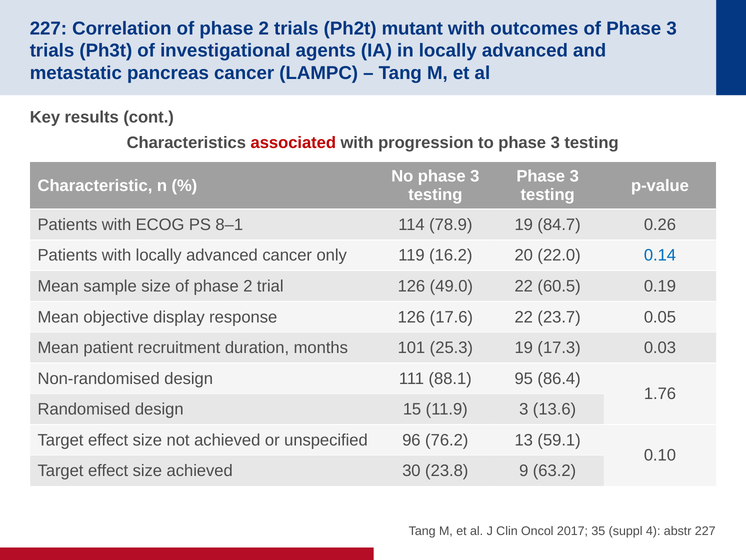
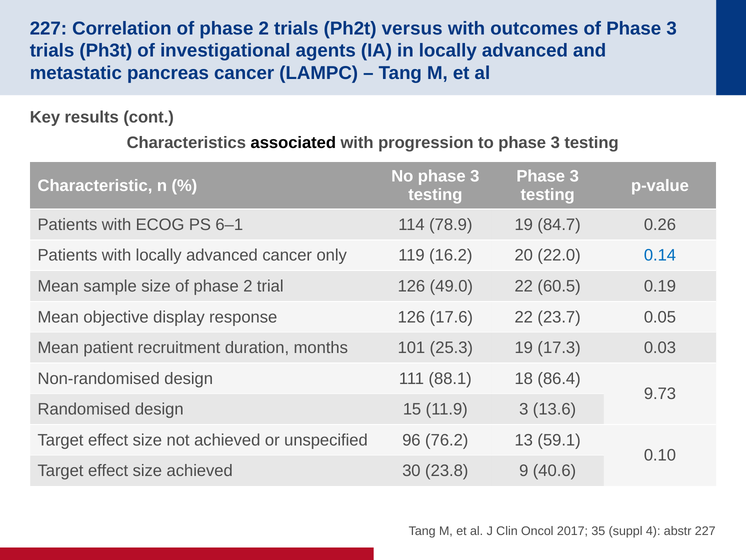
mutant: mutant -> versus
associated colour: red -> black
8–1: 8–1 -> 6–1
95: 95 -> 18
1.76: 1.76 -> 9.73
63.2: 63.2 -> 40.6
